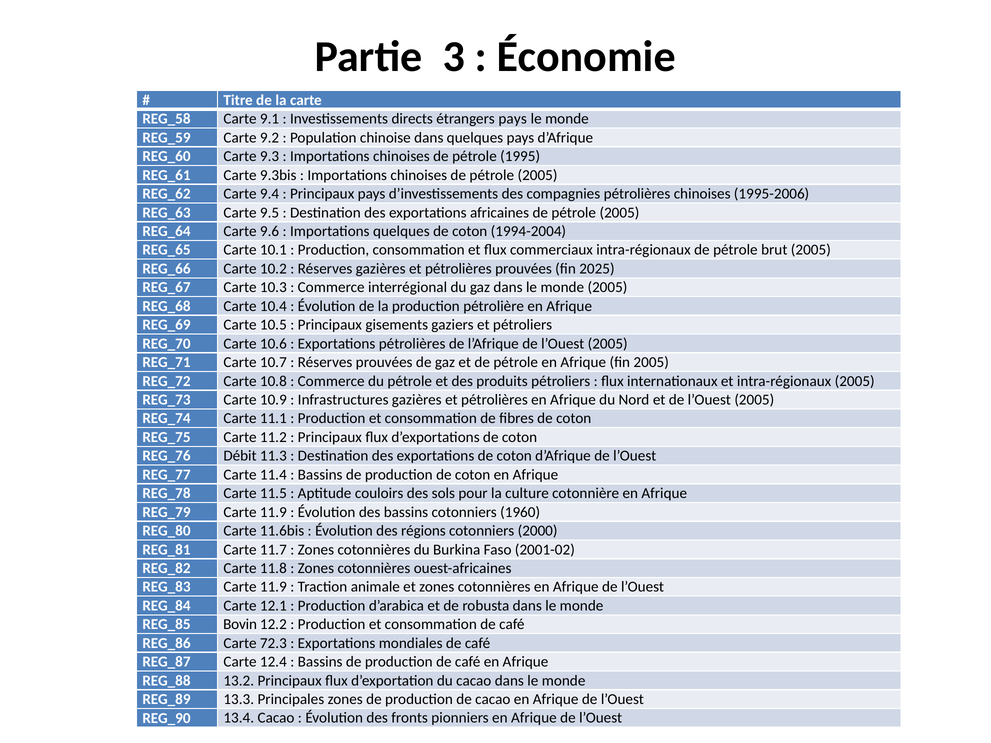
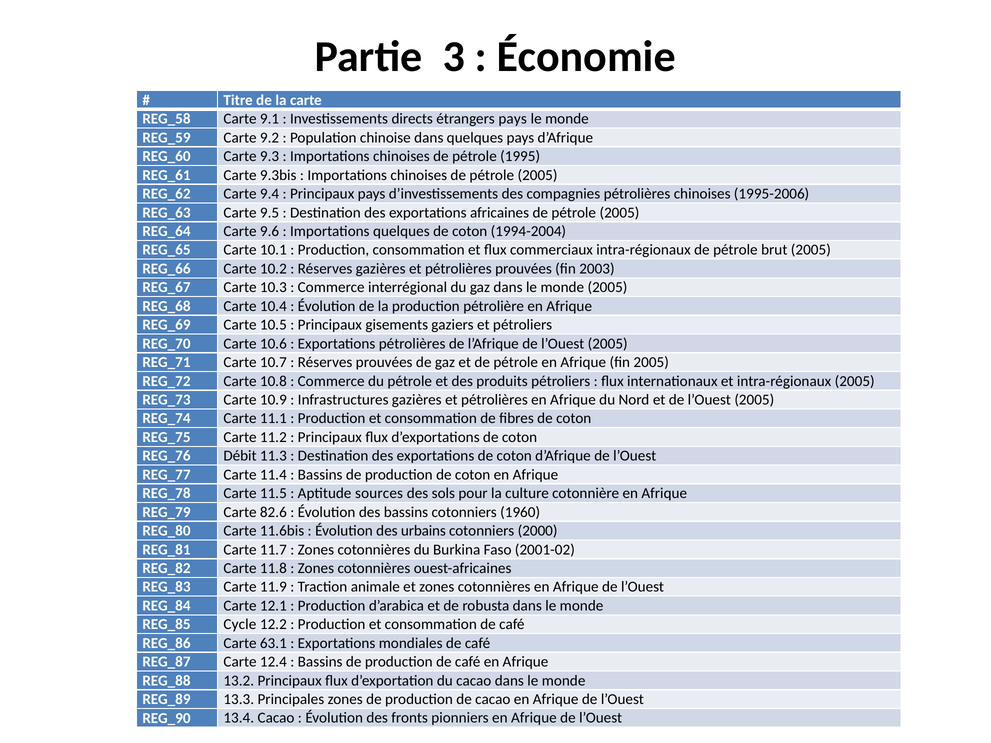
2025: 2025 -> 2003
couloirs: couloirs -> sources
11.9 at (273, 512): 11.9 -> 82.6
régions: régions -> urbains
Bovin: Bovin -> Cycle
72.3: 72.3 -> 63.1
